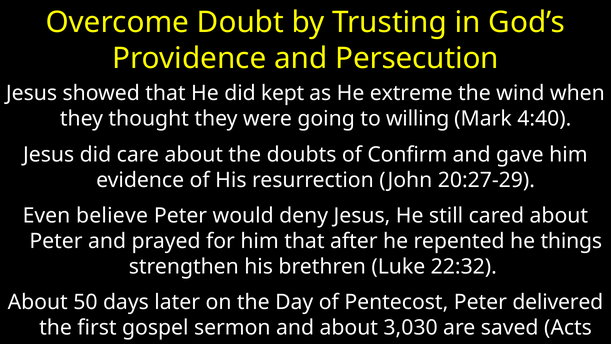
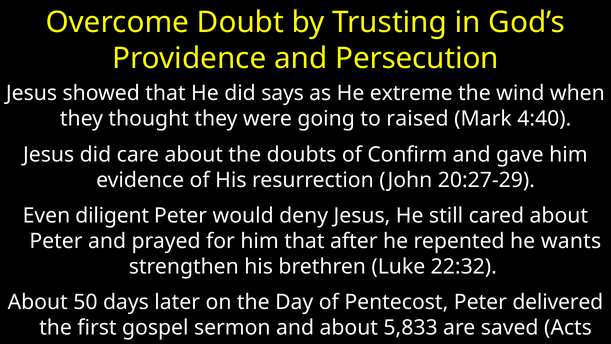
kept: kept -> says
willing: willing -> raised
believe: believe -> diligent
things: things -> wants
3,030: 3,030 -> 5,833
